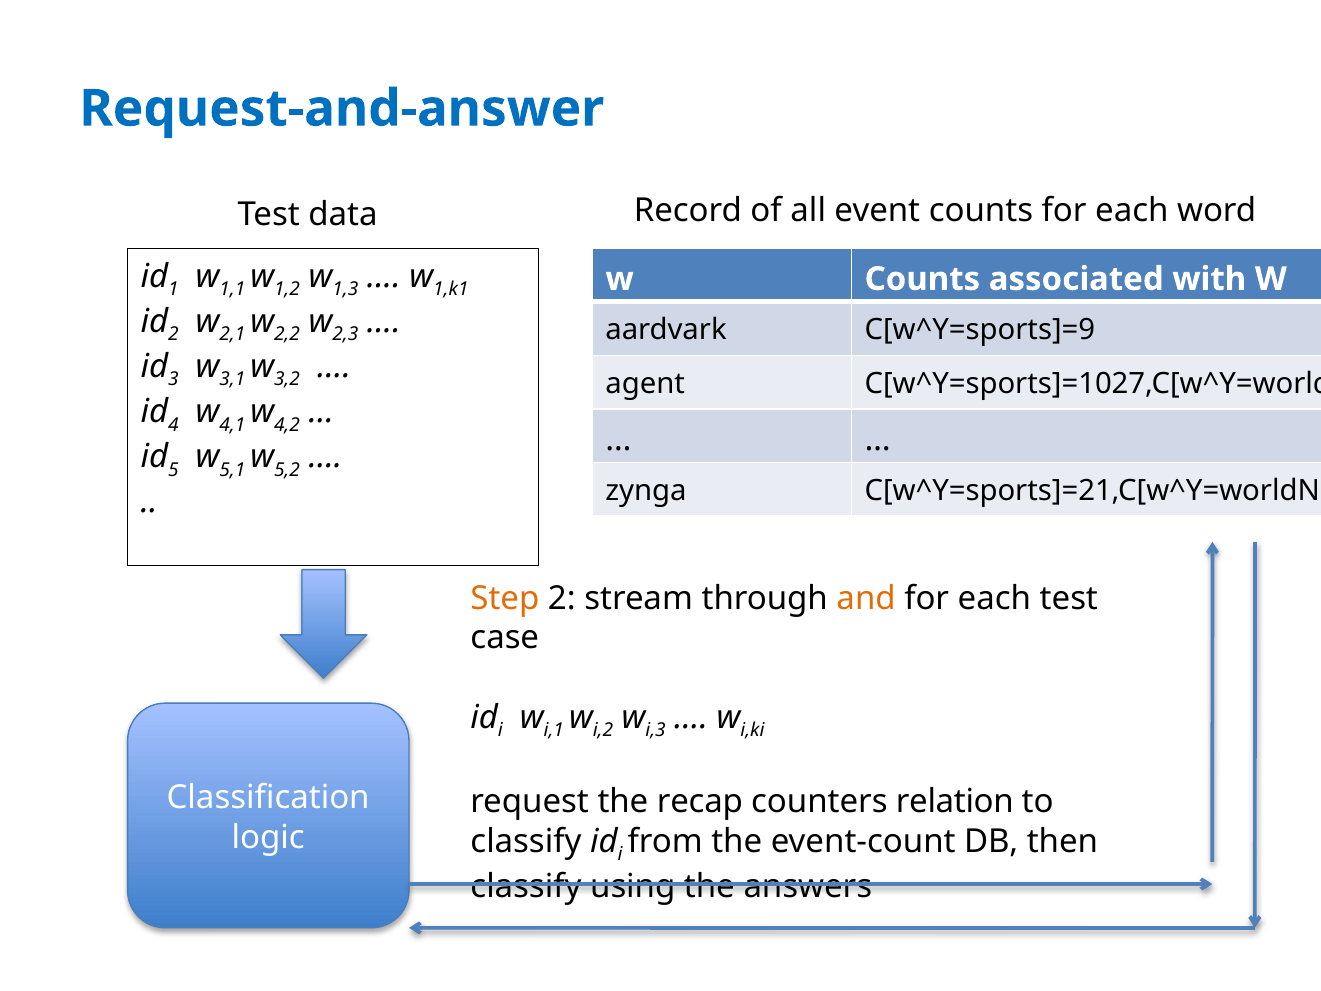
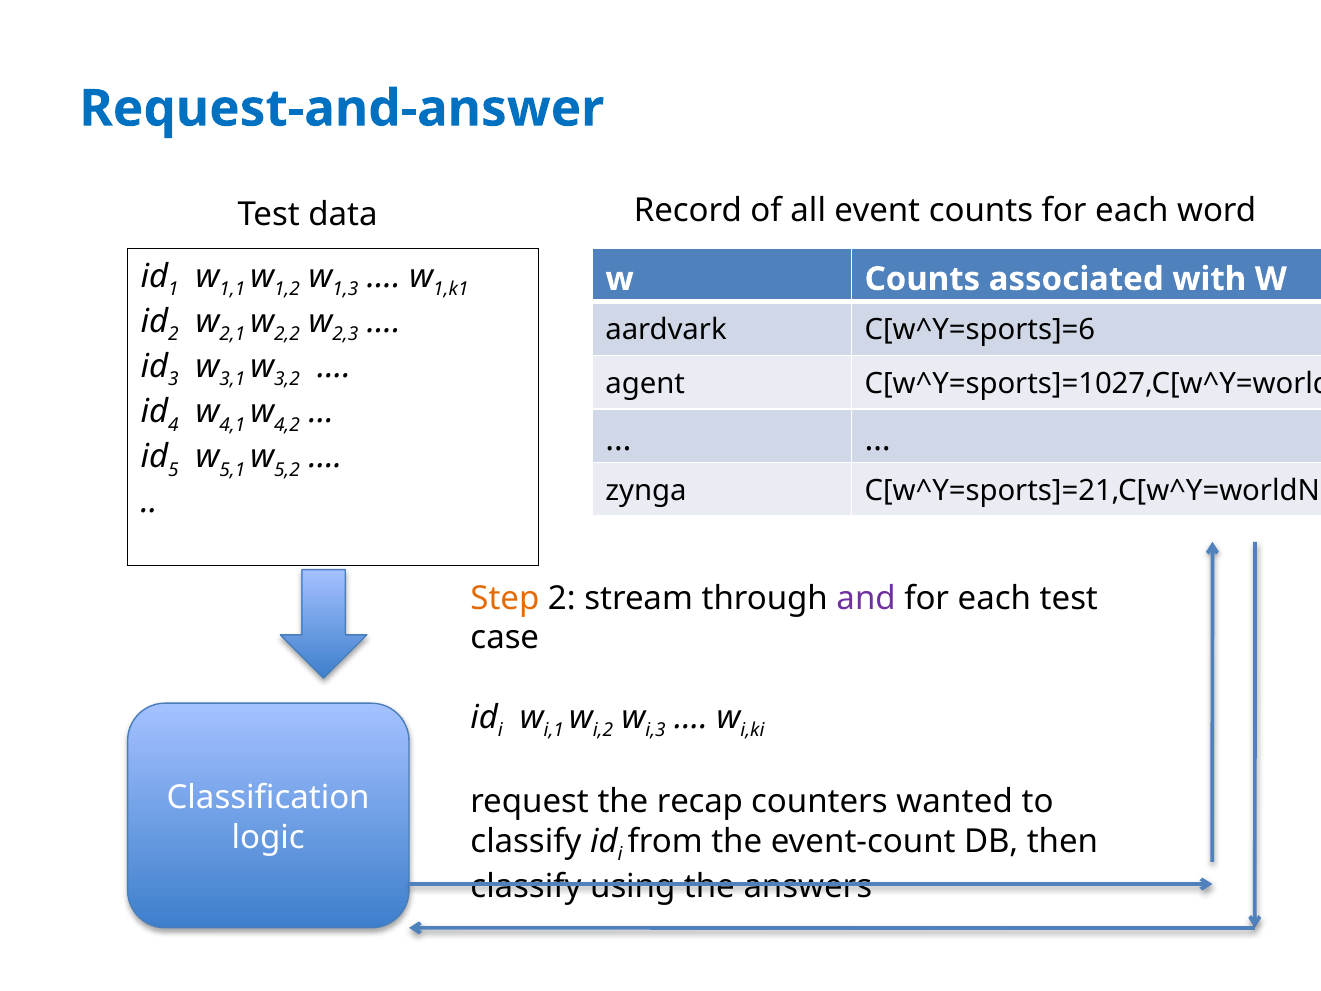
C[w^Y=sports]=9: C[w^Y=sports]=9 -> C[w^Y=sports]=6
and colour: orange -> purple
relation: relation -> wanted
